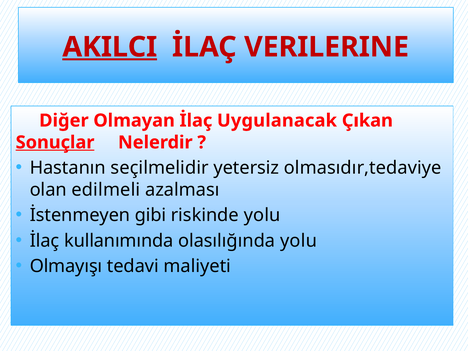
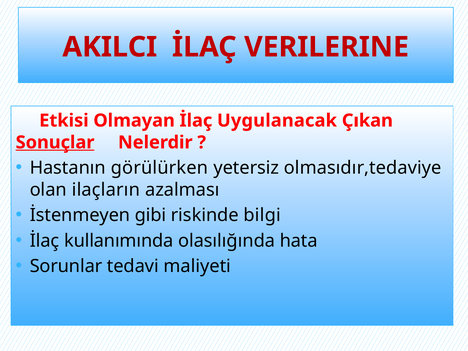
AKILCI underline: present -> none
Diğer: Diğer -> Etkisi
seçilmelidir: seçilmelidir -> görülürken
edilmeli: edilmeli -> ilaçların
riskinde yolu: yolu -> bilgi
olasılığında yolu: yolu -> hata
Olmayışı: Olmayışı -> Sorunlar
